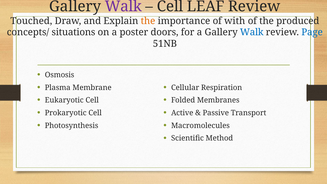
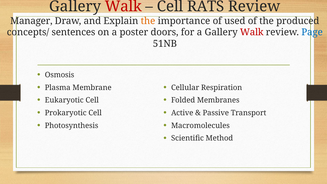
Walk at (123, 7) colour: purple -> red
LEAF: LEAF -> RATS
Touched: Touched -> Manager
with: with -> used
situations: situations -> sentences
Walk at (252, 32) colour: blue -> red
